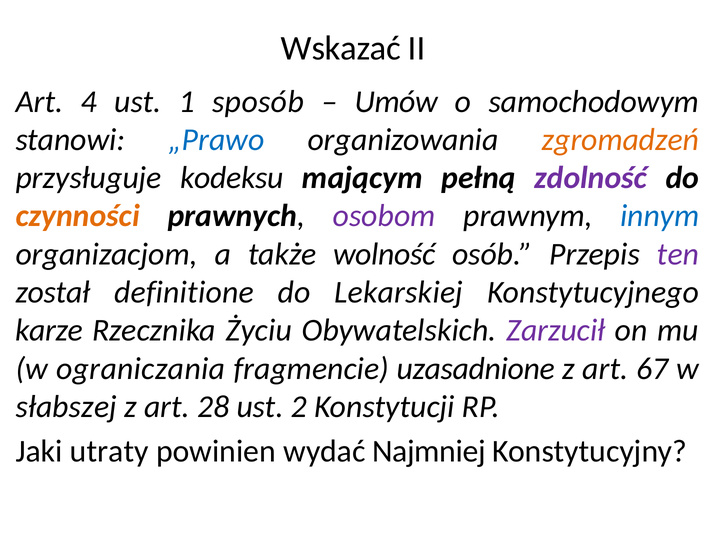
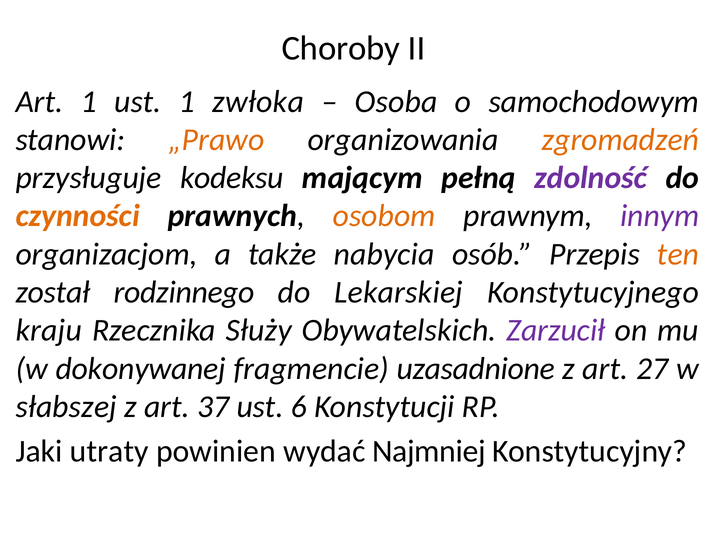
Wskazać: Wskazać -> Choroby
Art 4: 4 -> 1
sposób: sposób -> zwłoka
Umów: Umów -> Osoba
„Prawo colour: blue -> orange
osobom colour: purple -> orange
innym colour: blue -> purple
wolność: wolność -> nabycia
ten colour: purple -> orange
definitione: definitione -> rodzinnego
karze: karze -> kraju
Życiu: Życiu -> Służy
ograniczania: ograniczania -> dokonywanej
67: 67 -> 27
28: 28 -> 37
2: 2 -> 6
